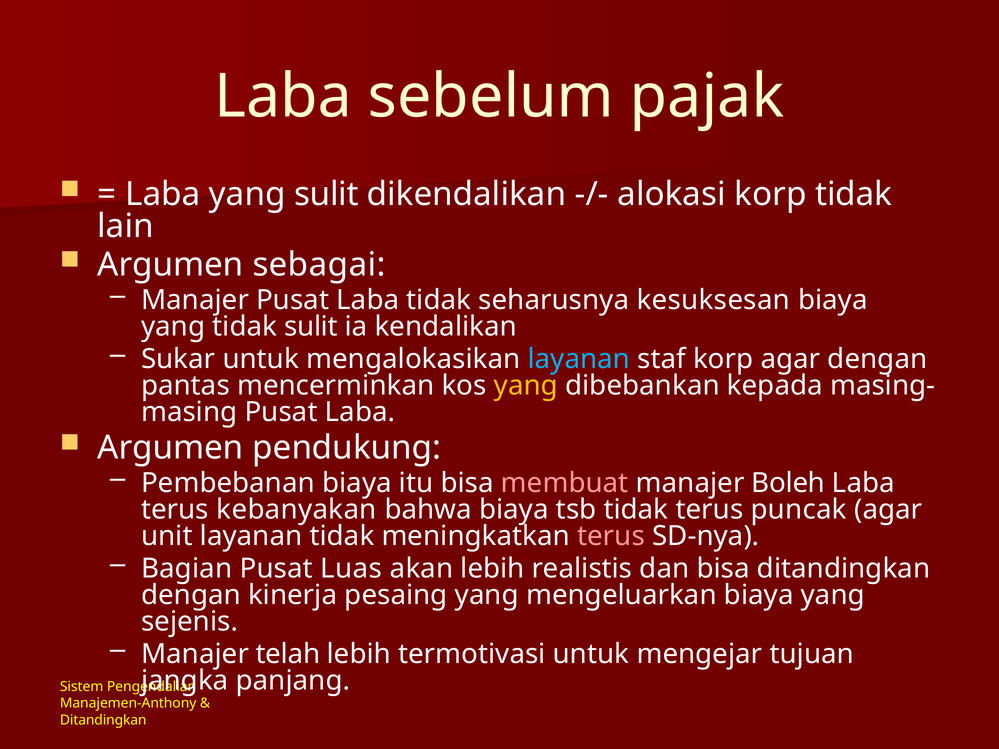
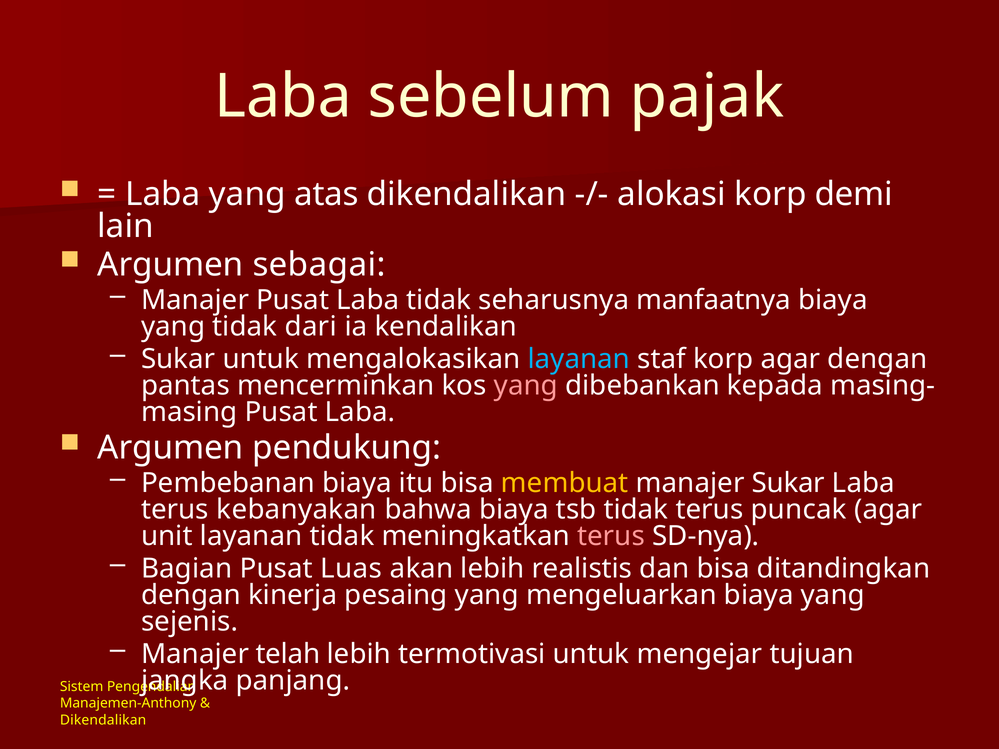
yang sulit: sulit -> atas
korp tidak: tidak -> demi
kesuksesan: kesuksesan -> manfaatnya
tidak sulit: sulit -> dari
yang at (526, 386) colour: yellow -> pink
membuat colour: pink -> yellow
manajer Boleh: Boleh -> Sukar
Ditandingkan at (103, 720): Ditandingkan -> Dikendalikan
